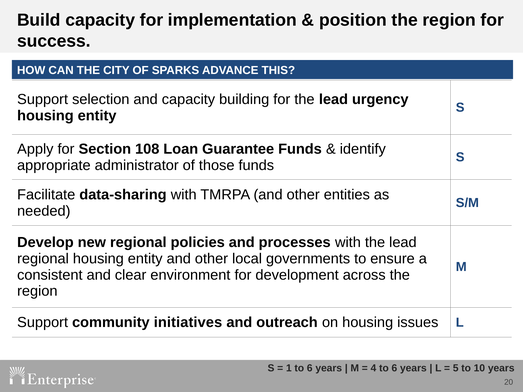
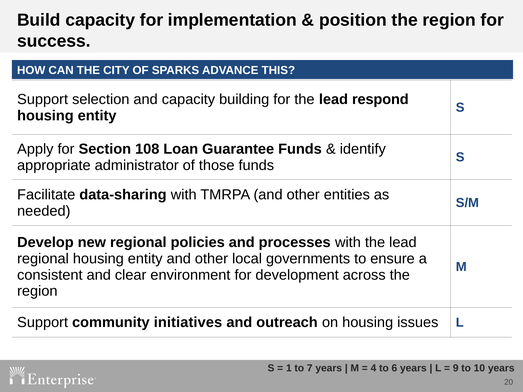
urgency: urgency -> respond
1 to 6: 6 -> 7
5: 5 -> 9
